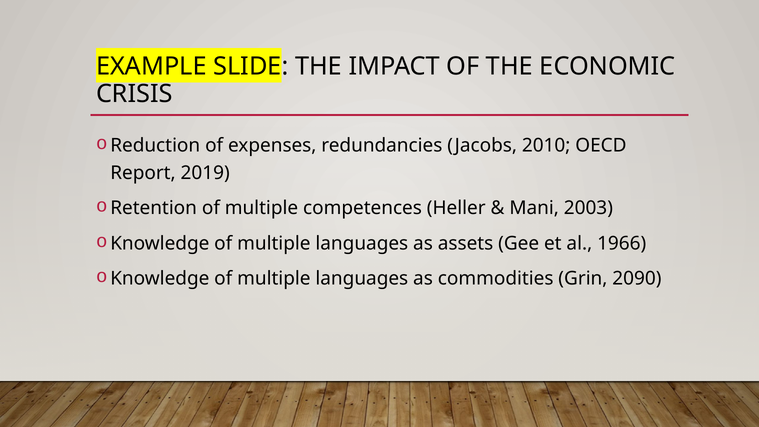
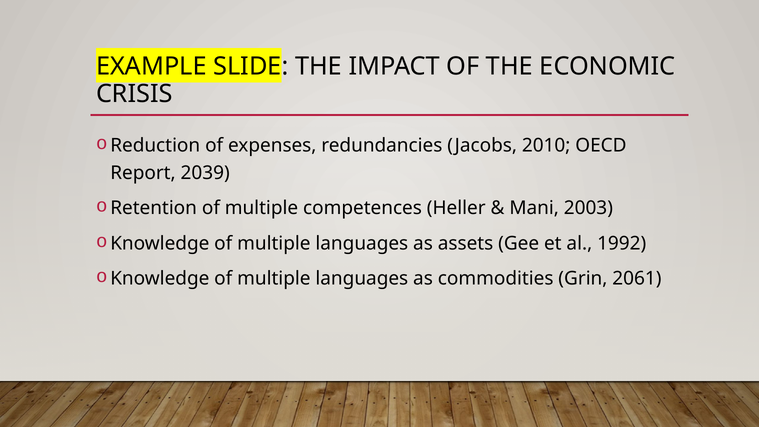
2019: 2019 -> 2039
1966: 1966 -> 1992
2090: 2090 -> 2061
